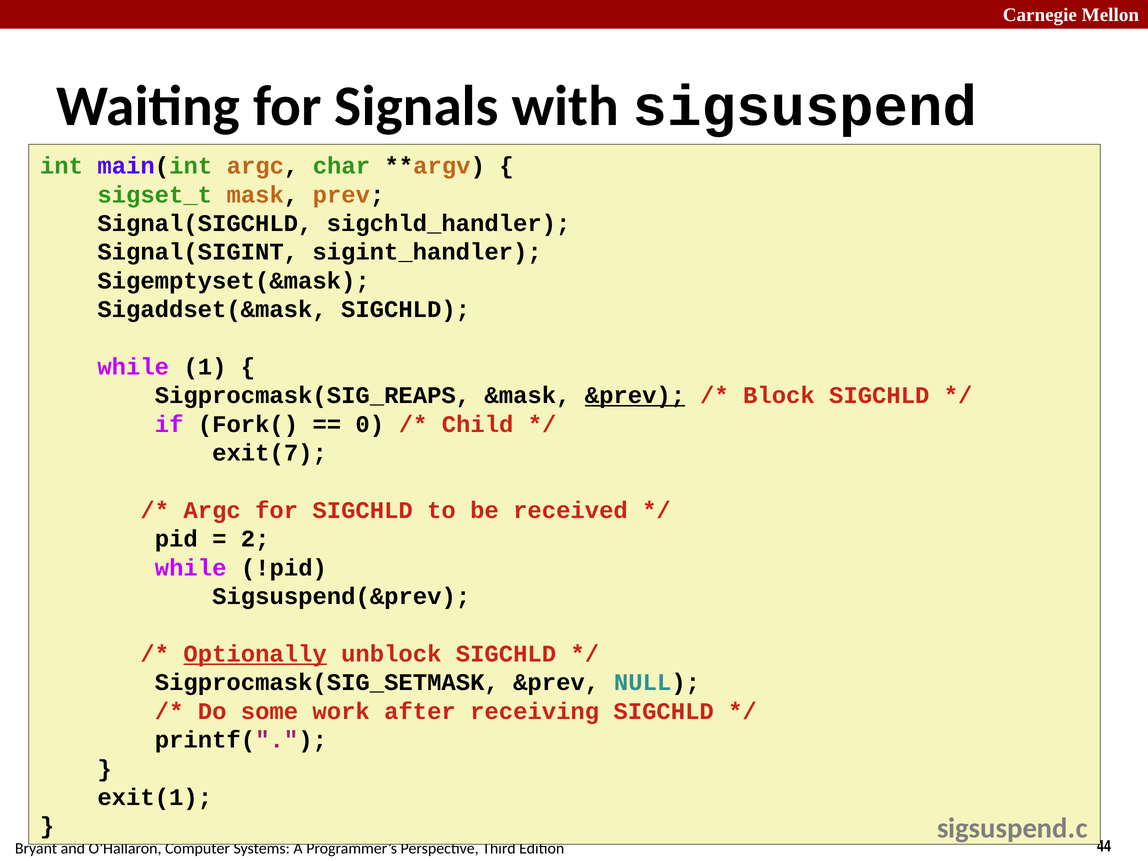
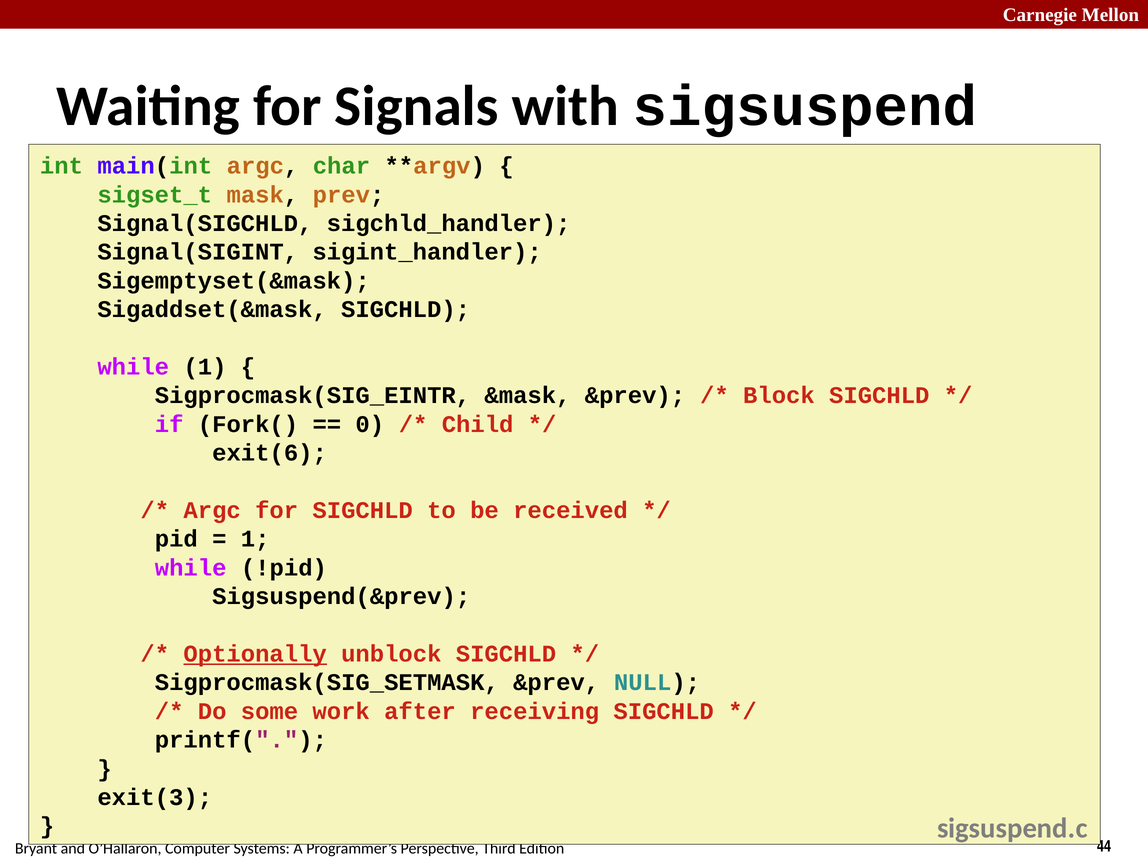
Sigprocmask(SIG_REAPS: Sigprocmask(SIG_REAPS -> Sigprocmask(SIG_EINTR
&prev at (635, 396) underline: present -> none
exit(7: exit(7 -> exit(6
2 at (255, 539): 2 -> 1
exit(1: exit(1 -> exit(3
